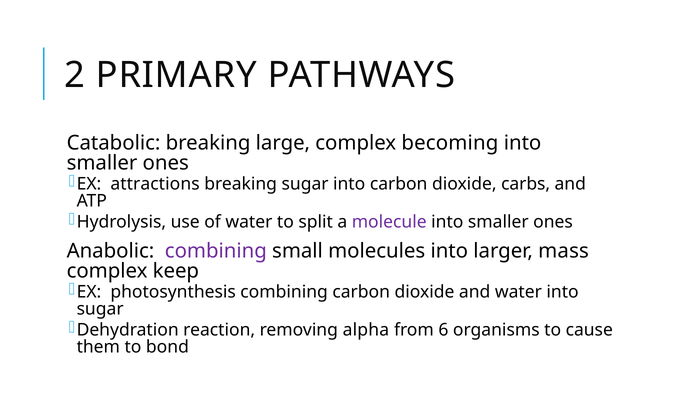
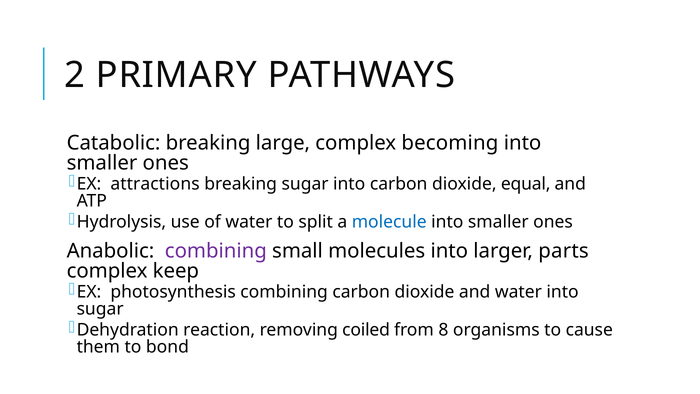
carbs: carbs -> equal
molecule colour: purple -> blue
mass: mass -> parts
alpha: alpha -> coiled
6: 6 -> 8
